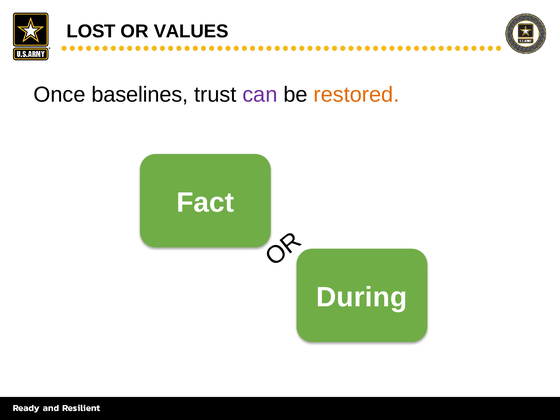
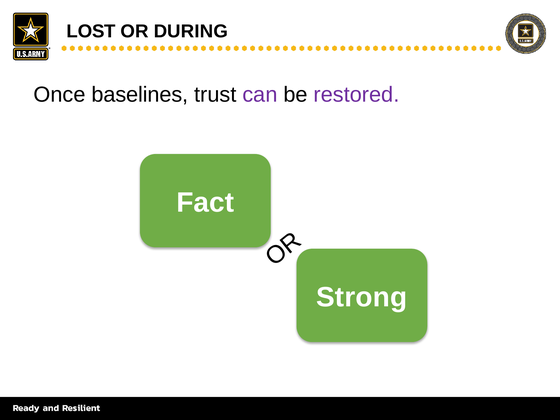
VALUES: VALUES -> DURING
restored colour: orange -> purple
During: During -> Strong
